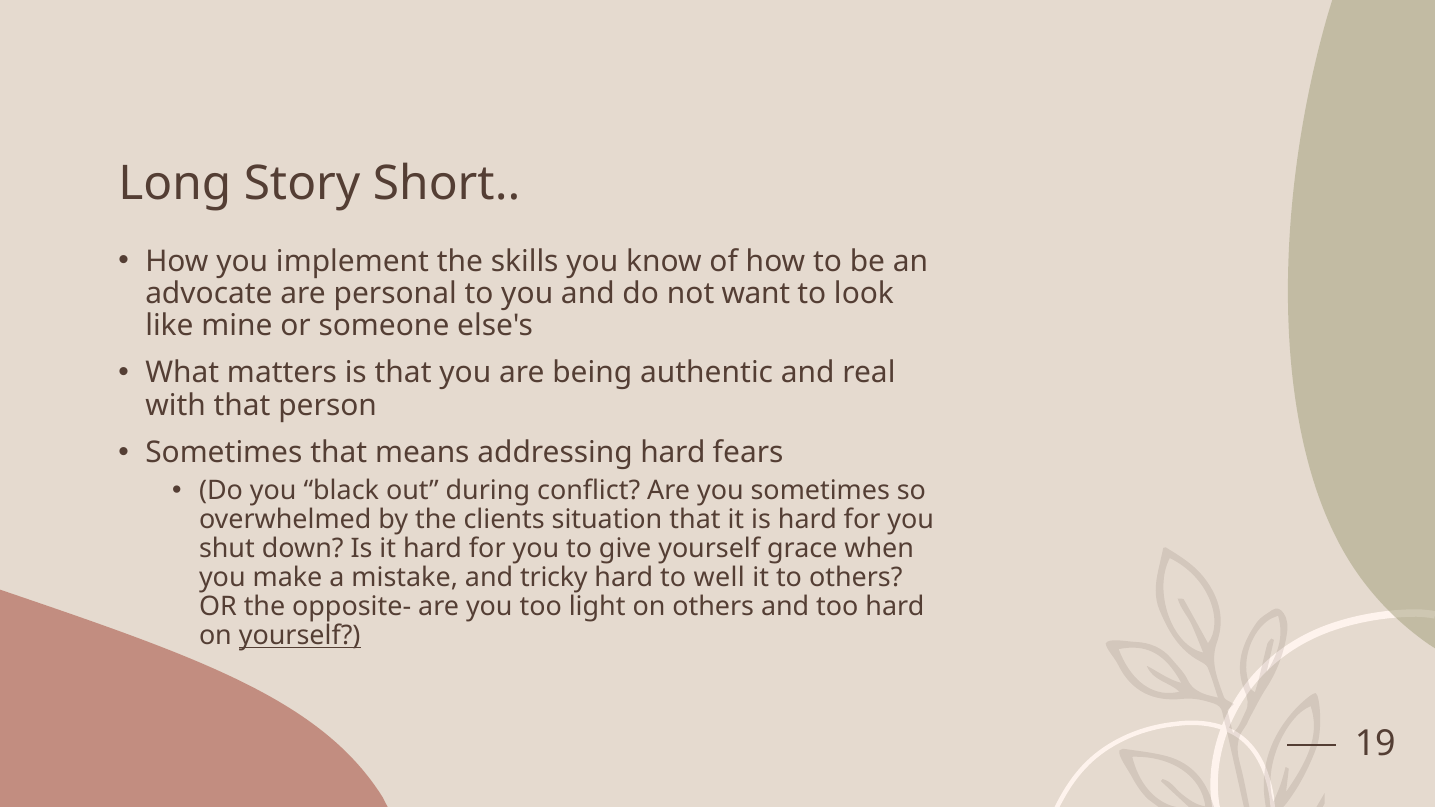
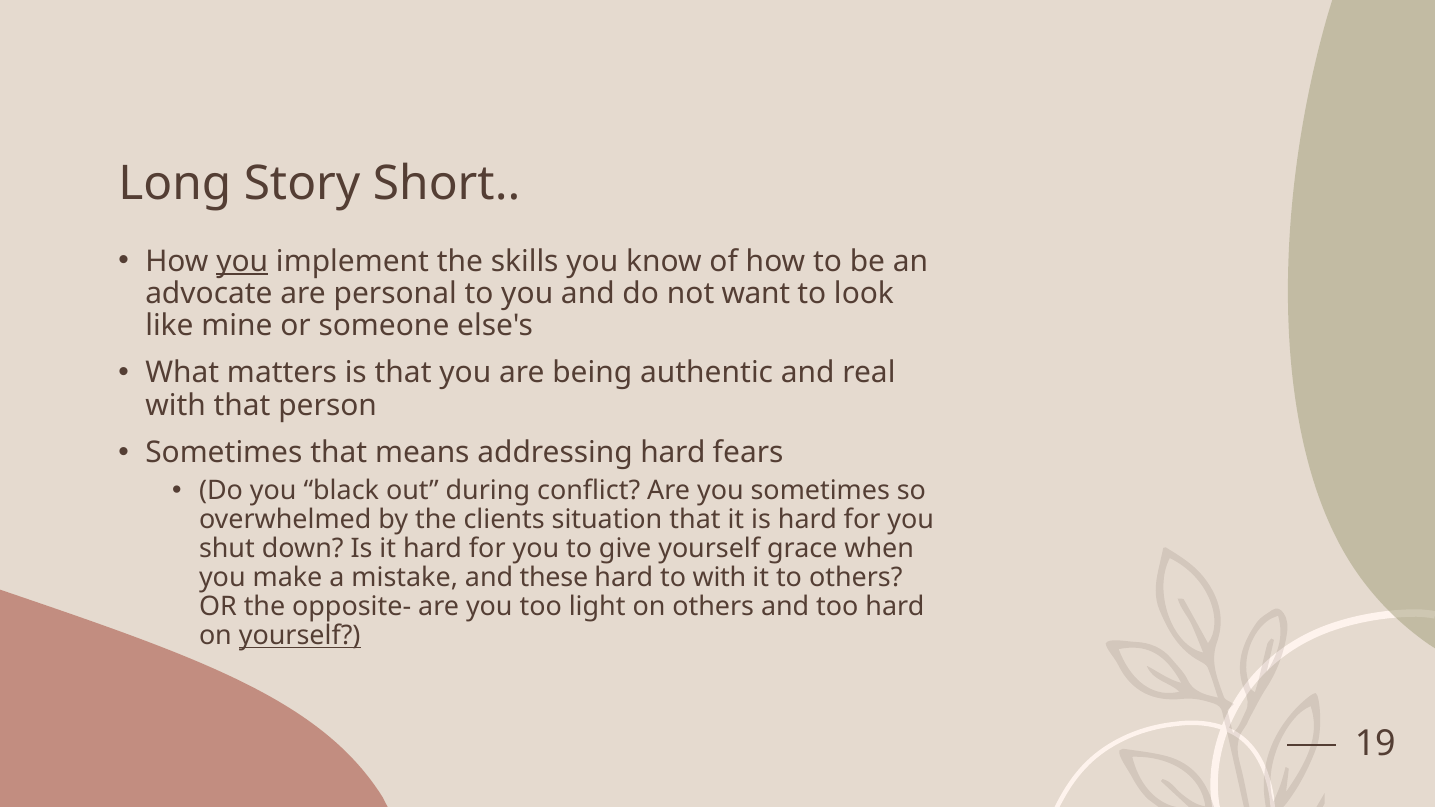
you at (242, 261) underline: none -> present
tricky: tricky -> these
to well: well -> with
